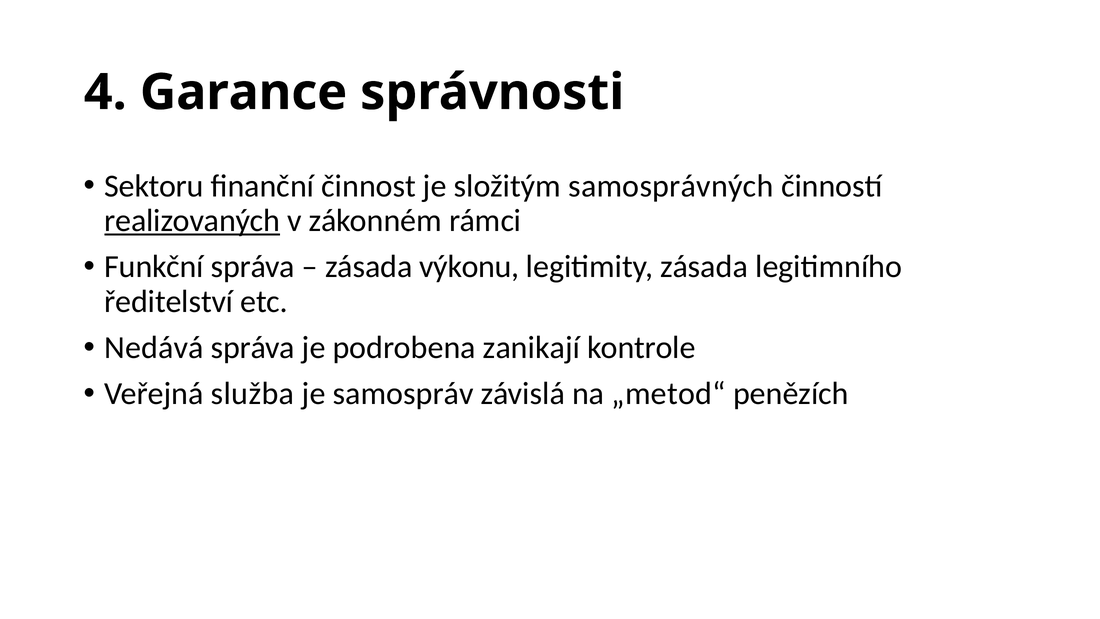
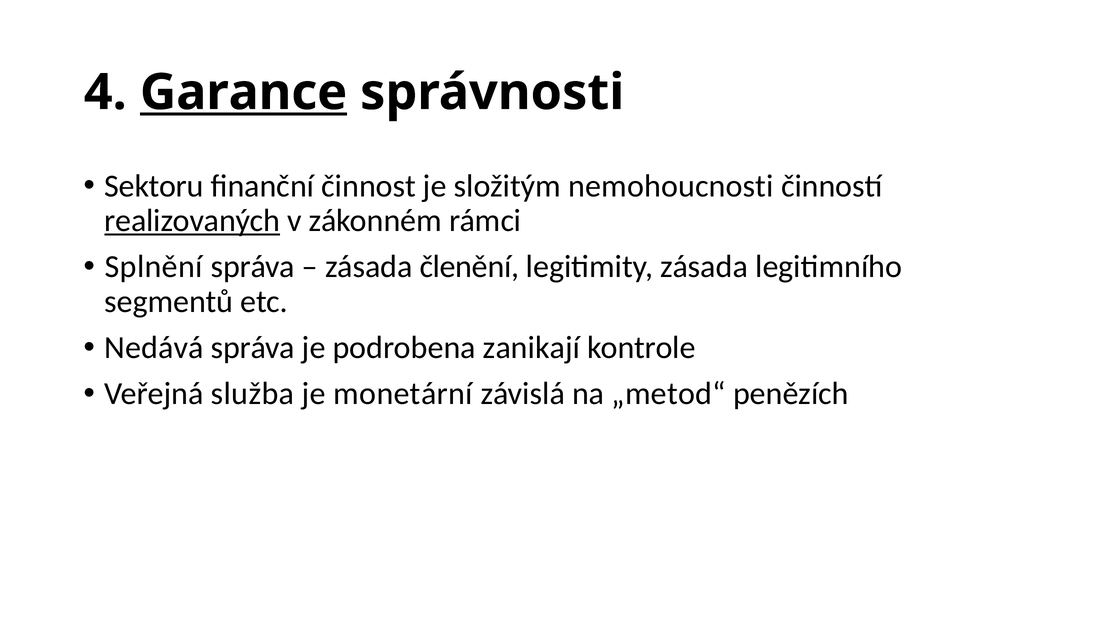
Garance underline: none -> present
samosprávných: samosprávných -> nemohoucnosti
Funkční: Funkční -> Splnění
výkonu: výkonu -> členění
ředitelství: ředitelství -> segmentů
samospráv: samospráv -> monetární
